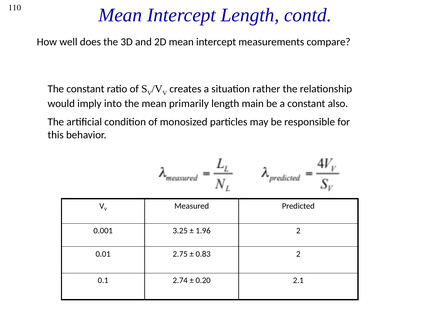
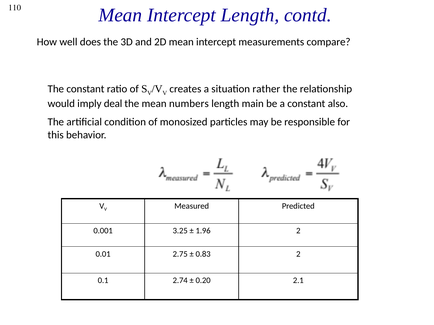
into: into -> deal
primarily: primarily -> numbers
